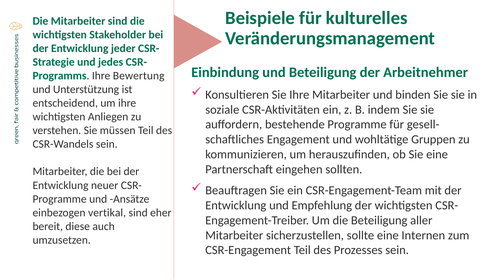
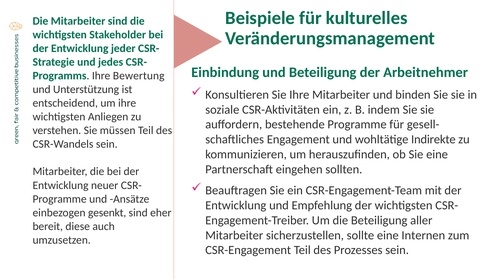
Gruppen: Gruppen -> Indirekte
vertikal: vertikal -> gesenkt
